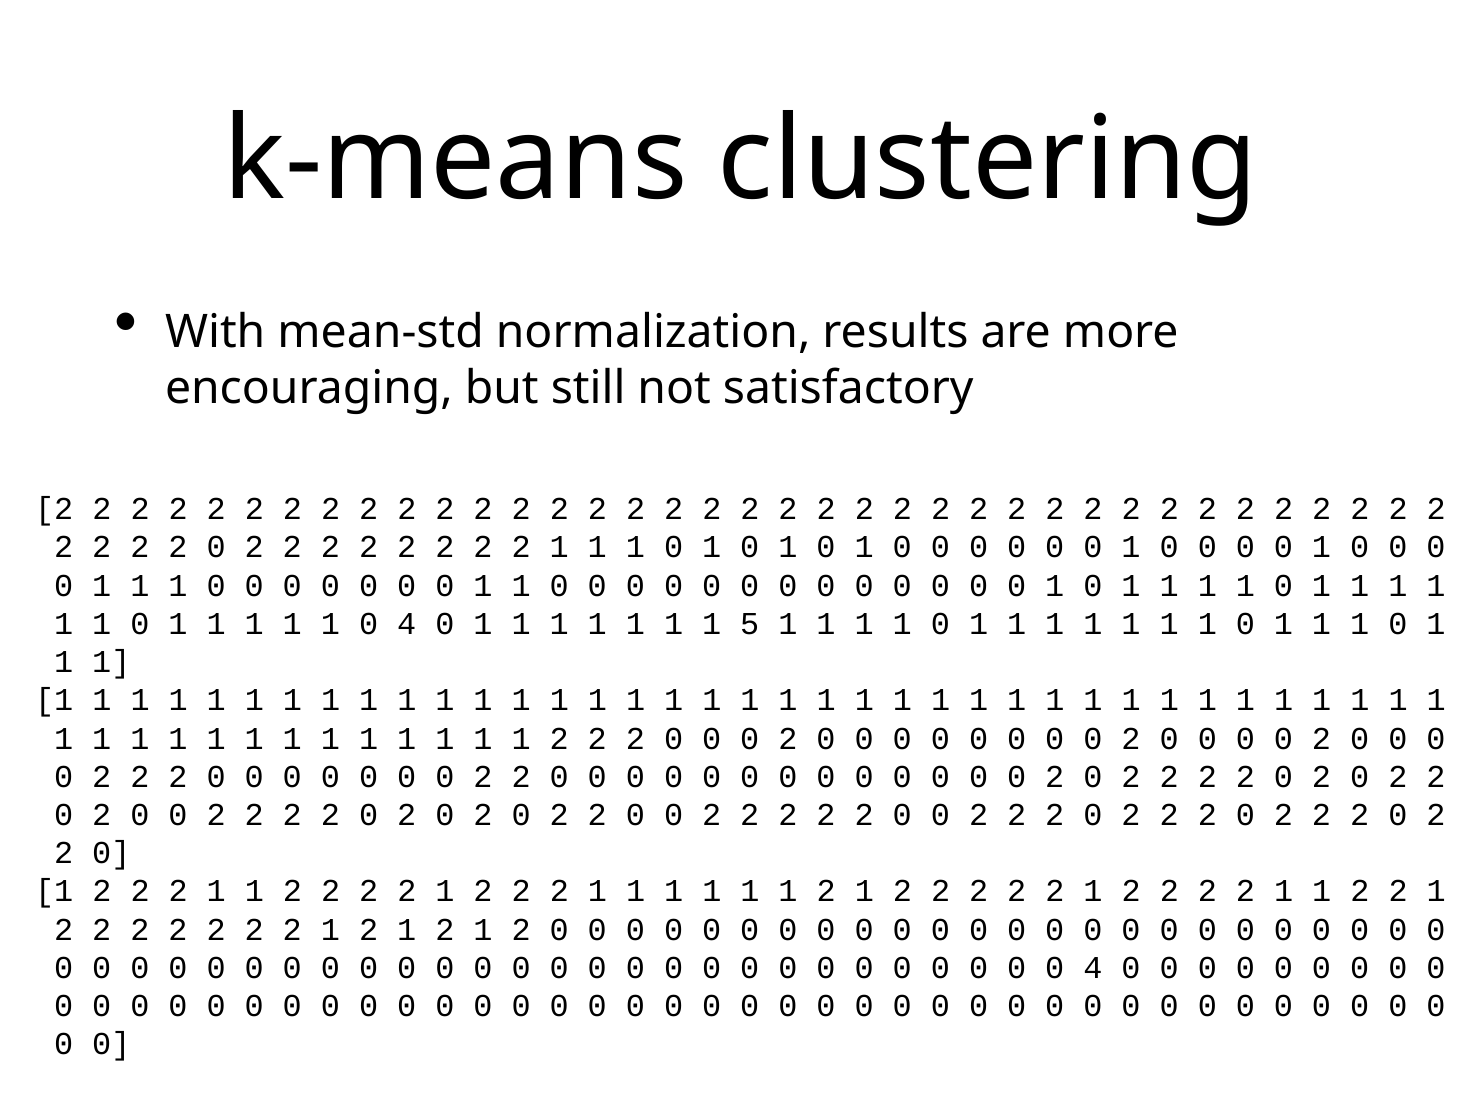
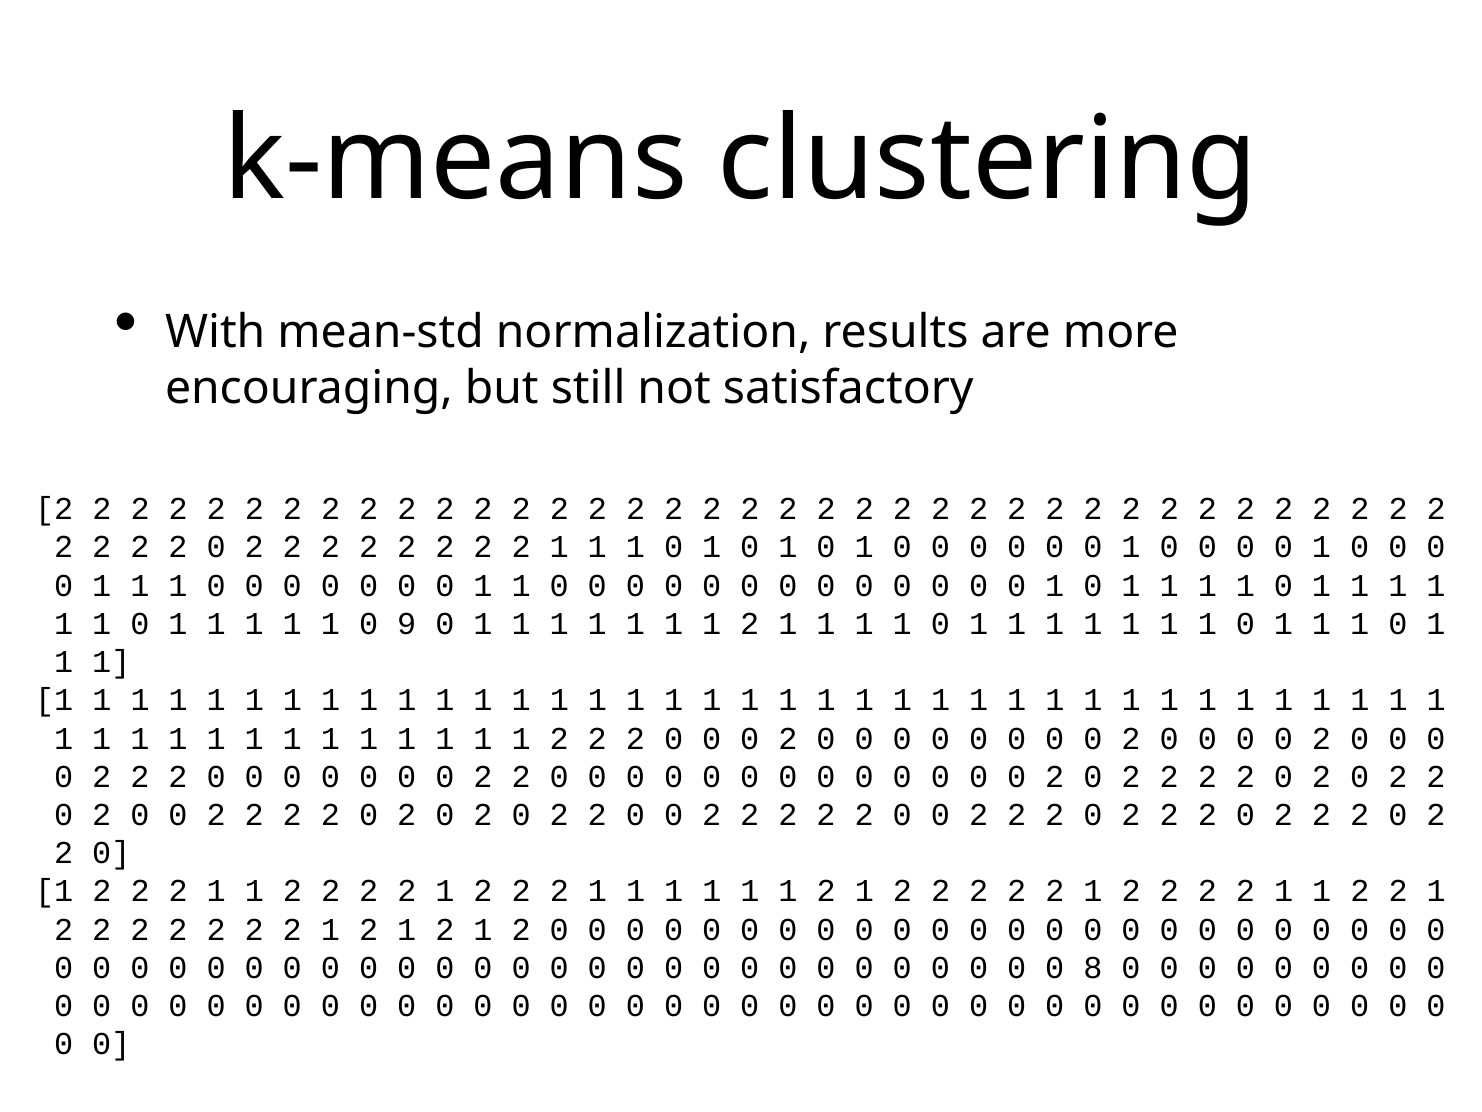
1 0 4: 4 -> 9
5 at (750, 624): 5 -> 2
0 0 4: 4 -> 8
